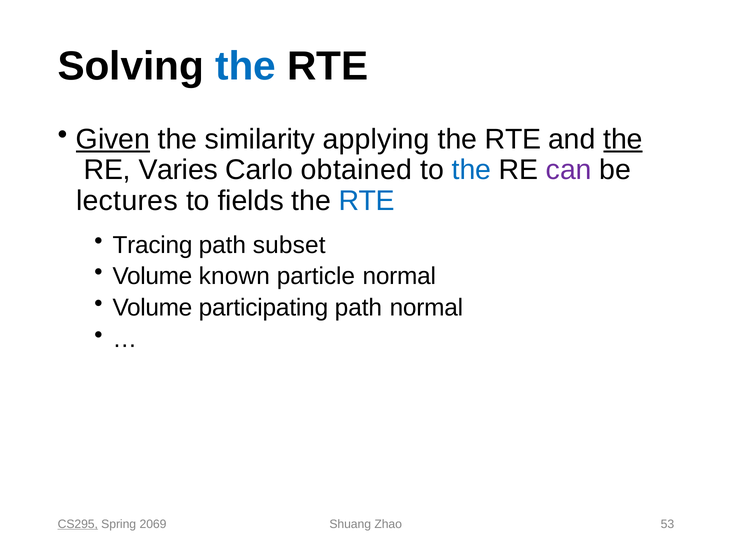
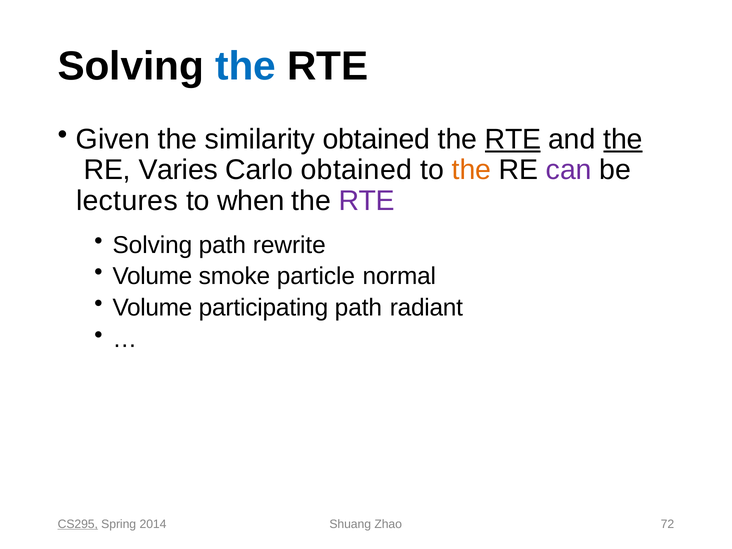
Given underline: present -> none
similarity applying: applying -> obtained
RTE at (513, 139) underline: none -> present
the at (471, 170) colour: blue -> orange
fields: fields -> when
RTE at (367, 201) colour: blue -> purple
Tracing at (152, 245): Tracing -> Solving
subset: subset -> rewrite
known: known -> smoke
path normal: normal -> radiant
2069: 2069 -> 2014
53: 53 -> 72
